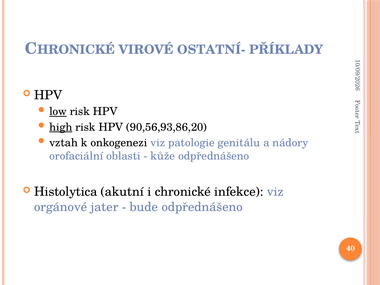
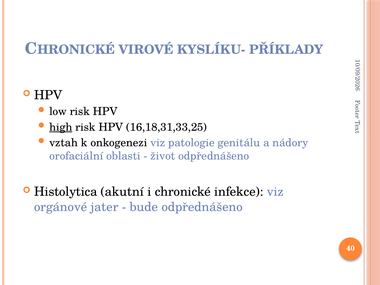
OSTATNÍ-: OSTATNÍ- -> KYSLÍKU-
low underline: present -> none
90,56,93,86,20: 90,56,93,86,20 -> 16,18,31,33,25
kůže: kůže -> život
